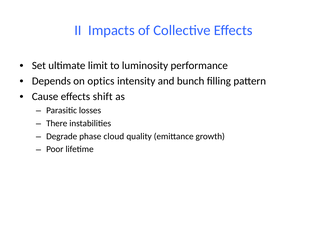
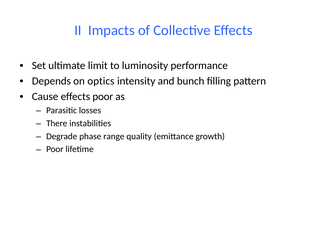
effects shift: shift -> poor
cloud: cloud -> range
